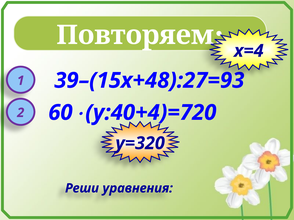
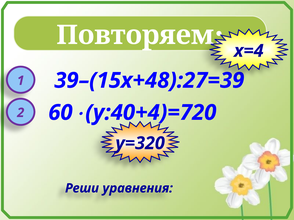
39–(15х+48):27=93: 39–(15х+48):27=93 -> 39–(15х+48):27=39
